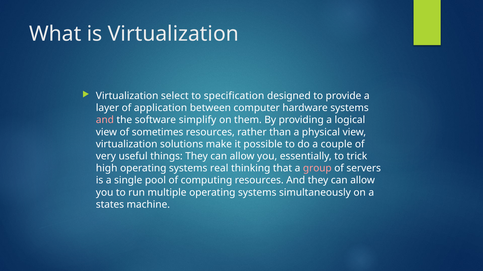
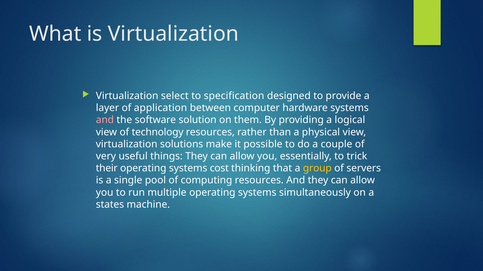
simplify: simplify -> solution
sometimes: sometimes -> technology
high: high -> their
real: real -> cost
group colour: pink -> yellow
